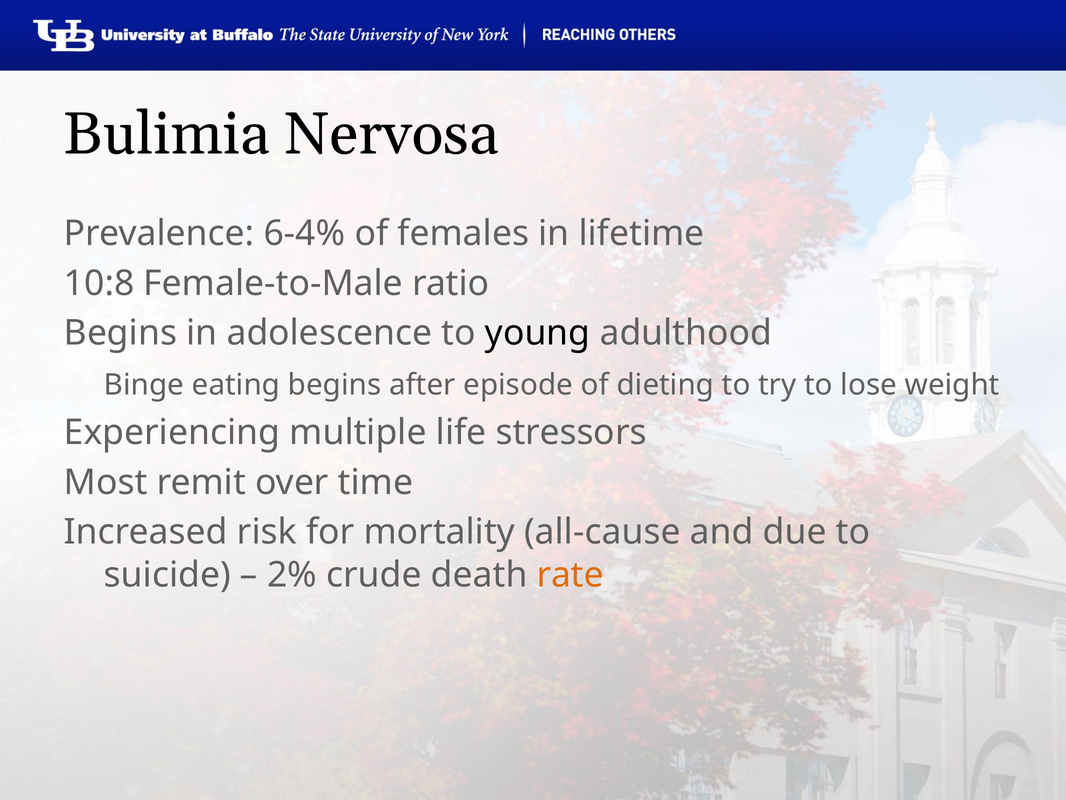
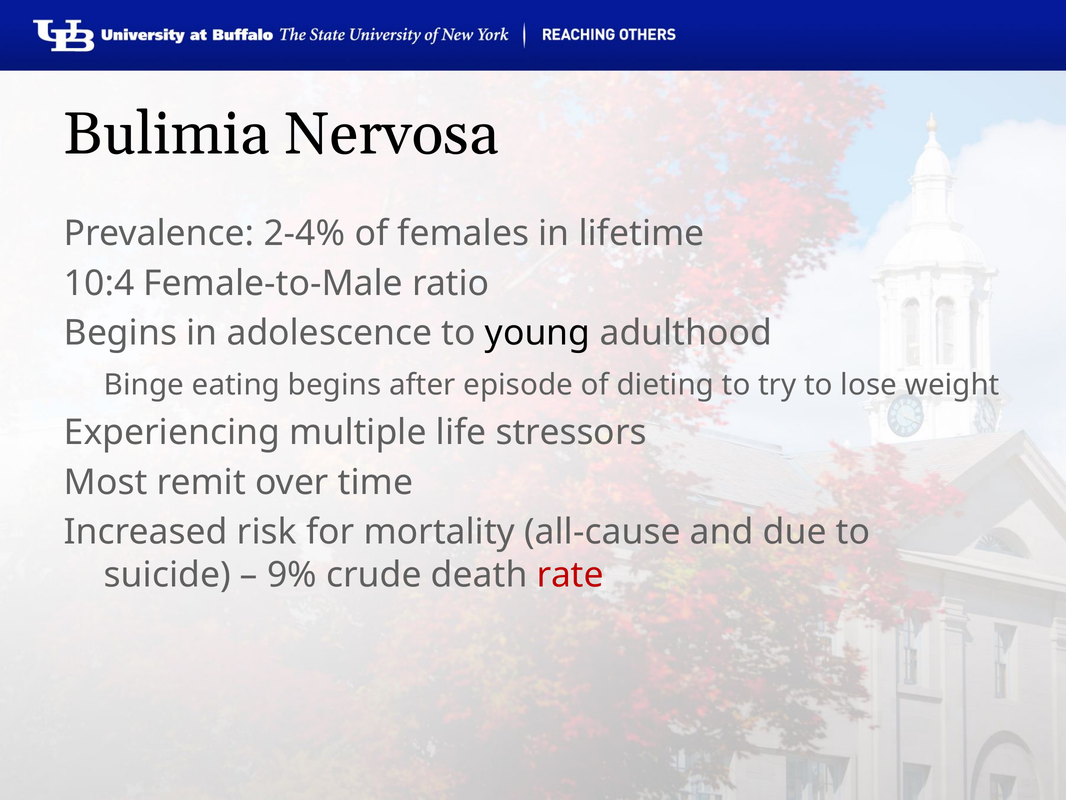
6-4%: 6-4% -> 2-4%
10:8: 10:8 -> 10:4
2%: 2% -> 9%
rate colour: orange -> red
